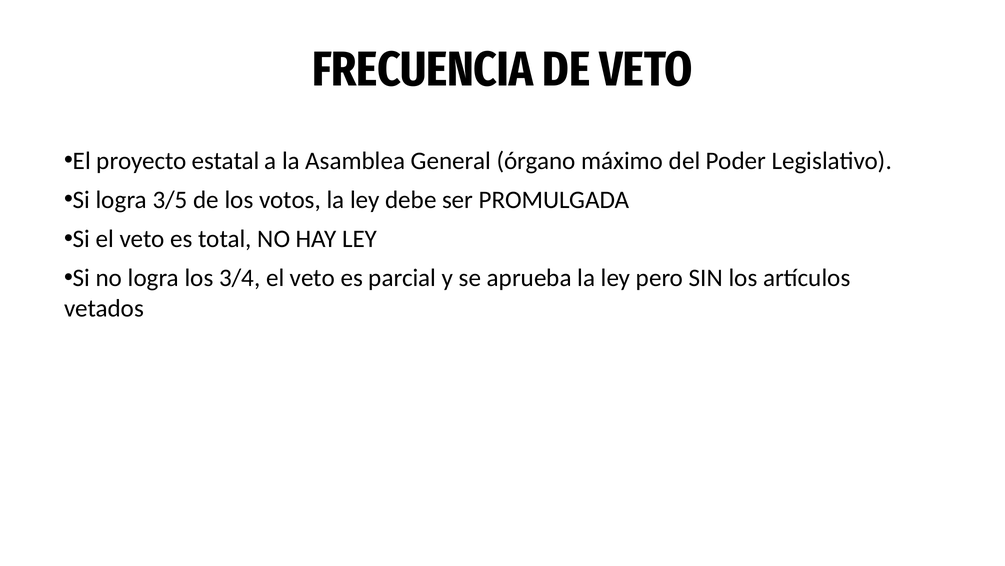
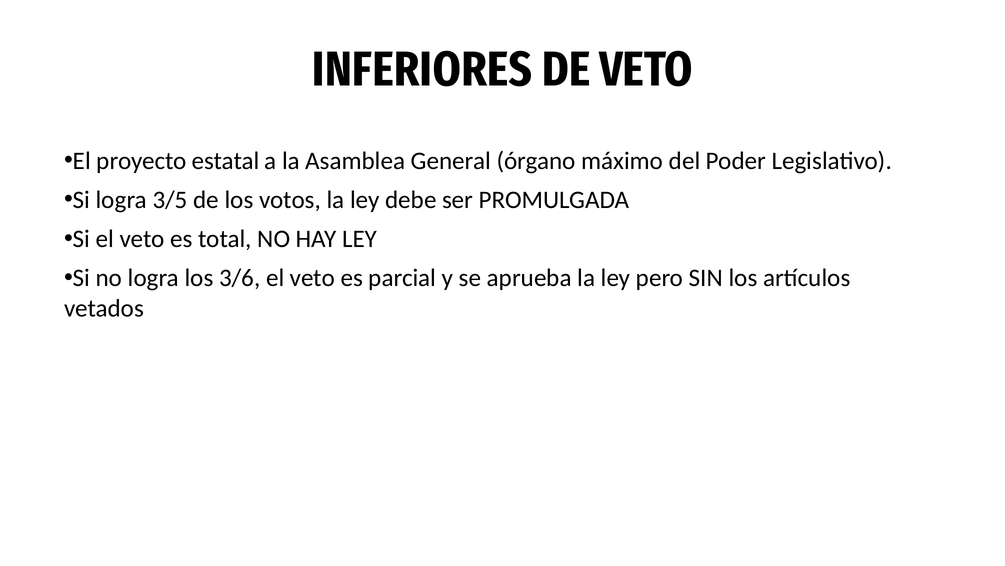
FRECUENCIA: FRECUENCIA -> INFERIORES
3/4: 3/4 -> 3/6
